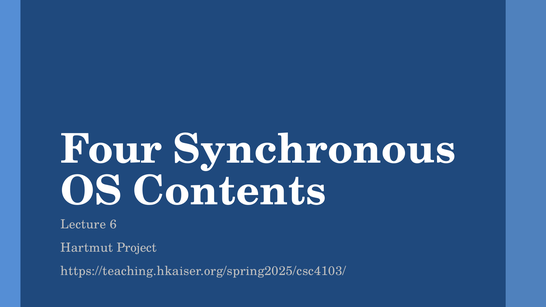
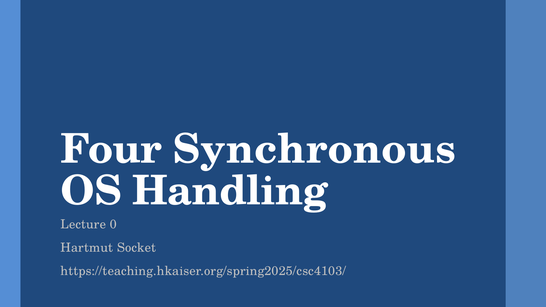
Contents: Contents -> Handling
6: 6 -> 0
Project: Project -> Socket
